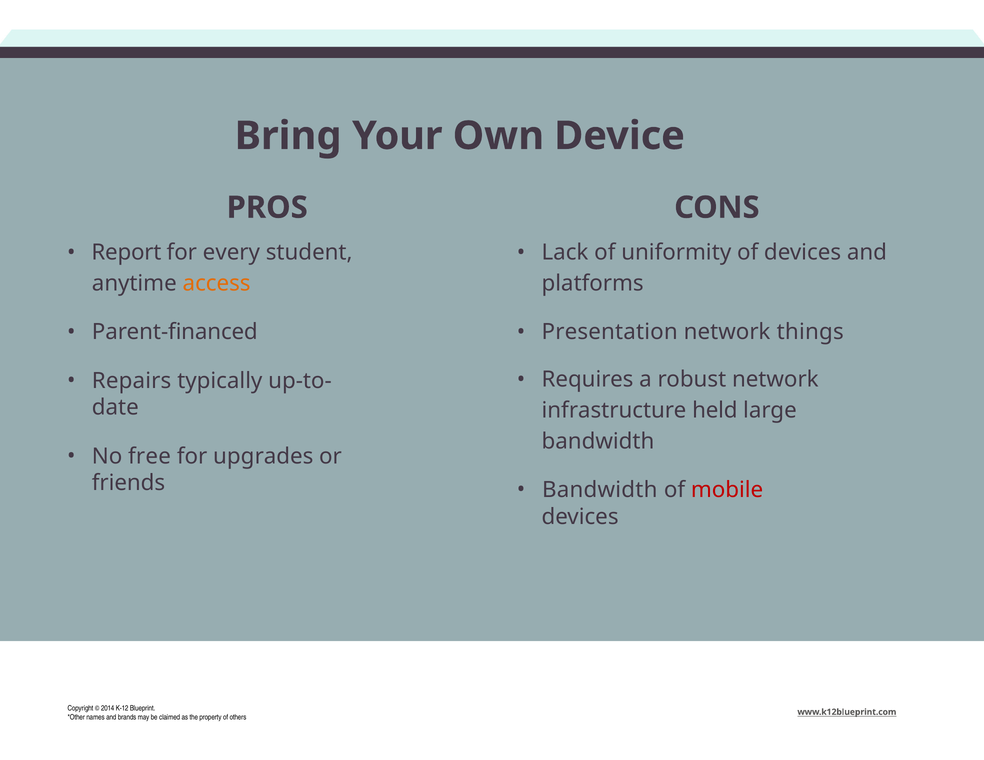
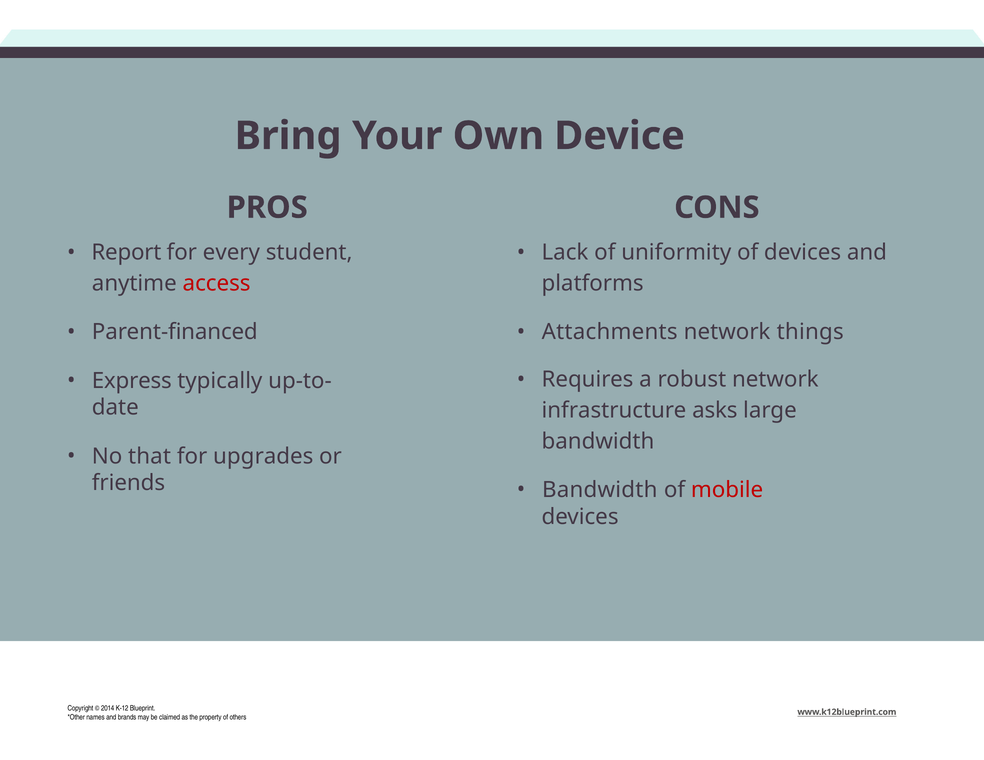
access colour: orange -> red
Presentation: Presentation -> Attachments
Repairs: Repairs -> Express
held: held -> asks
free: free -> that
